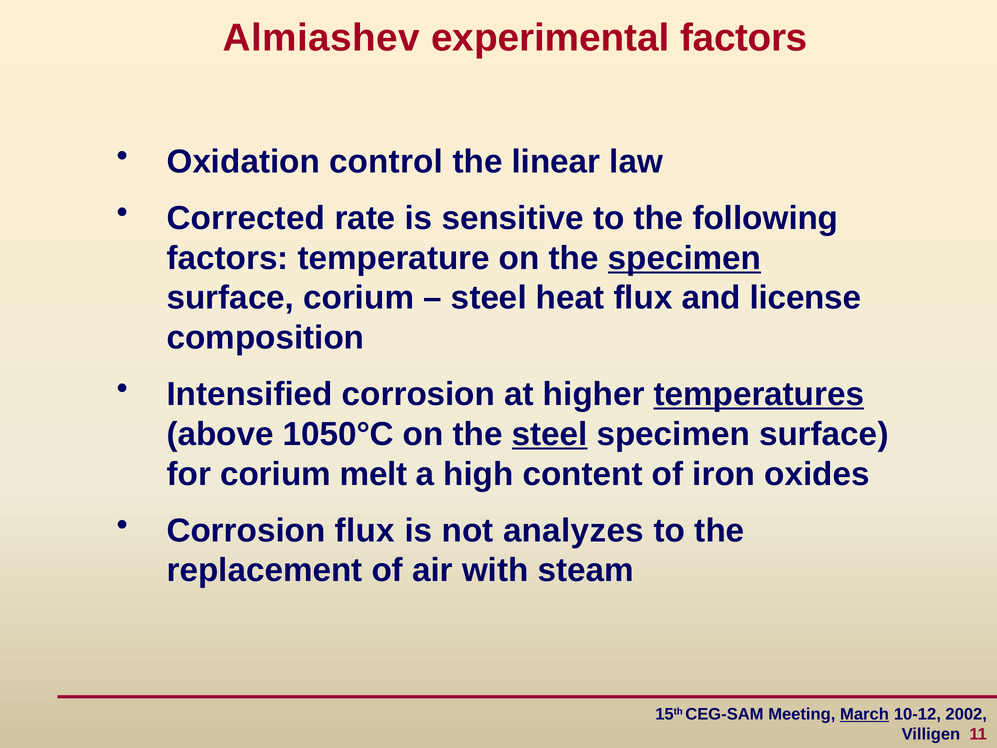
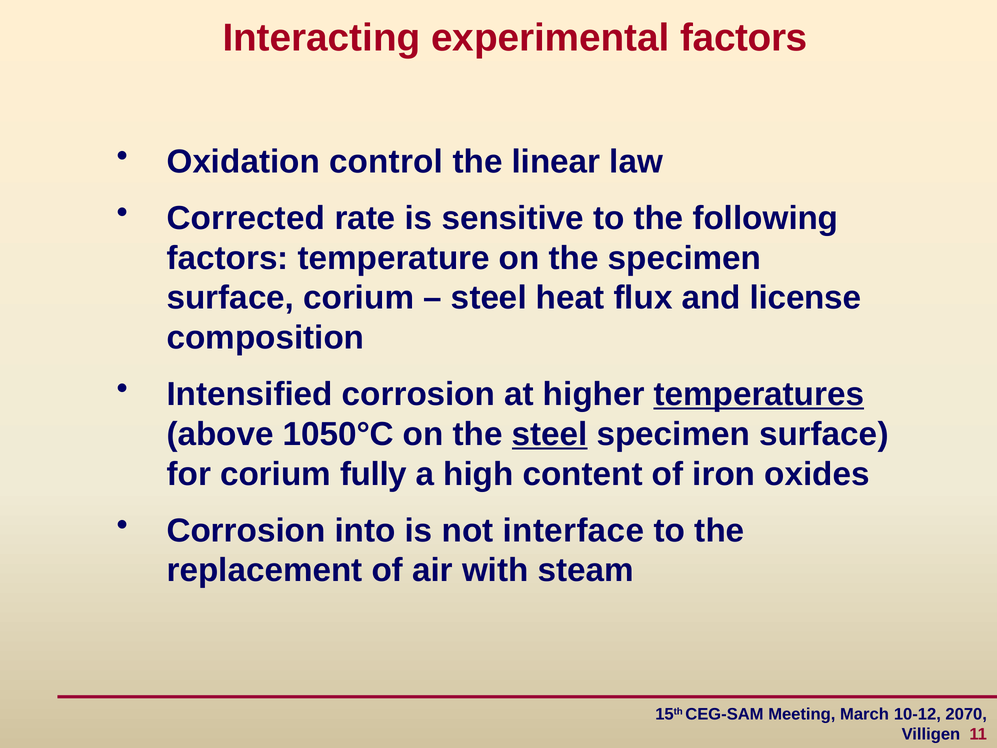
Almiashev: Almiashev -> Interacting
specimen at (684, 258) underline: present -> none
melt: melt -> fully
Corrosion flux: flux -> into
analyzes: analyzes -> interface
March underline: present -> none
2002: 2002 -> 2070
